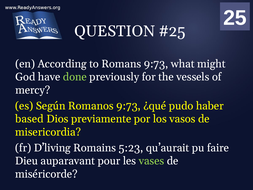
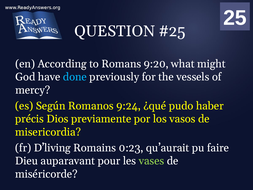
Romans 9:73: 9:73 -> 9:20
done colour: light green -> light blue
Romanos 9:73: 9:73 -> 9:24
based: based -> précis
5:23: 5:23 -> 0:23
